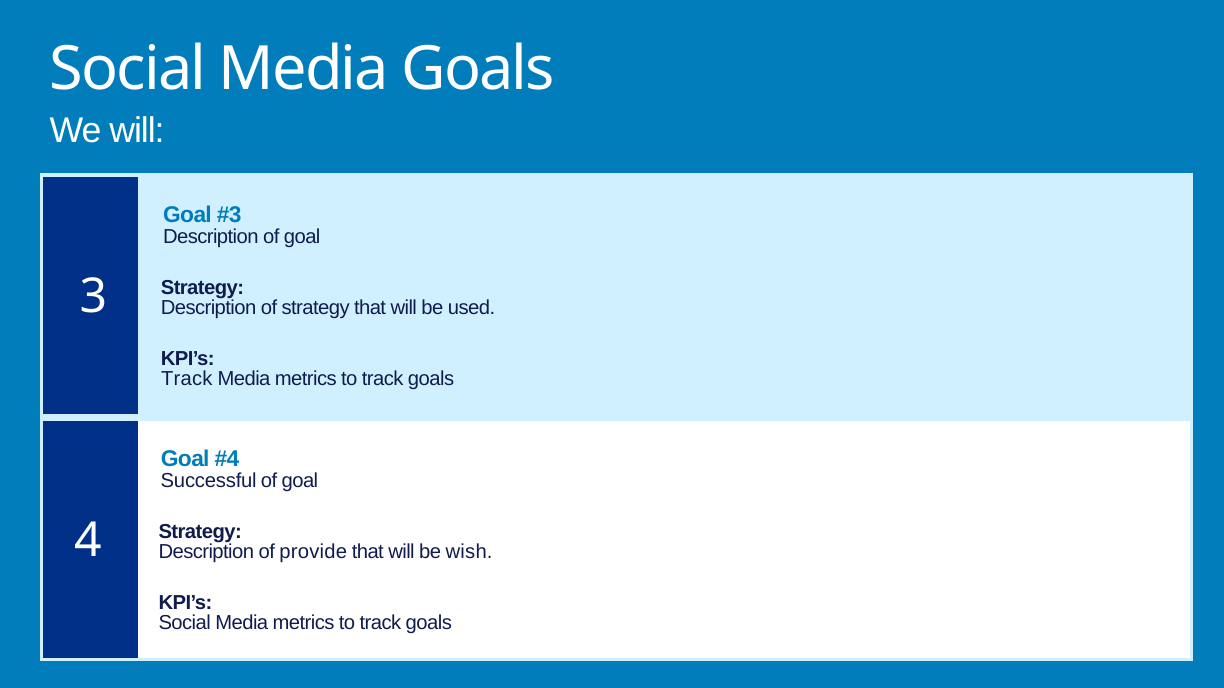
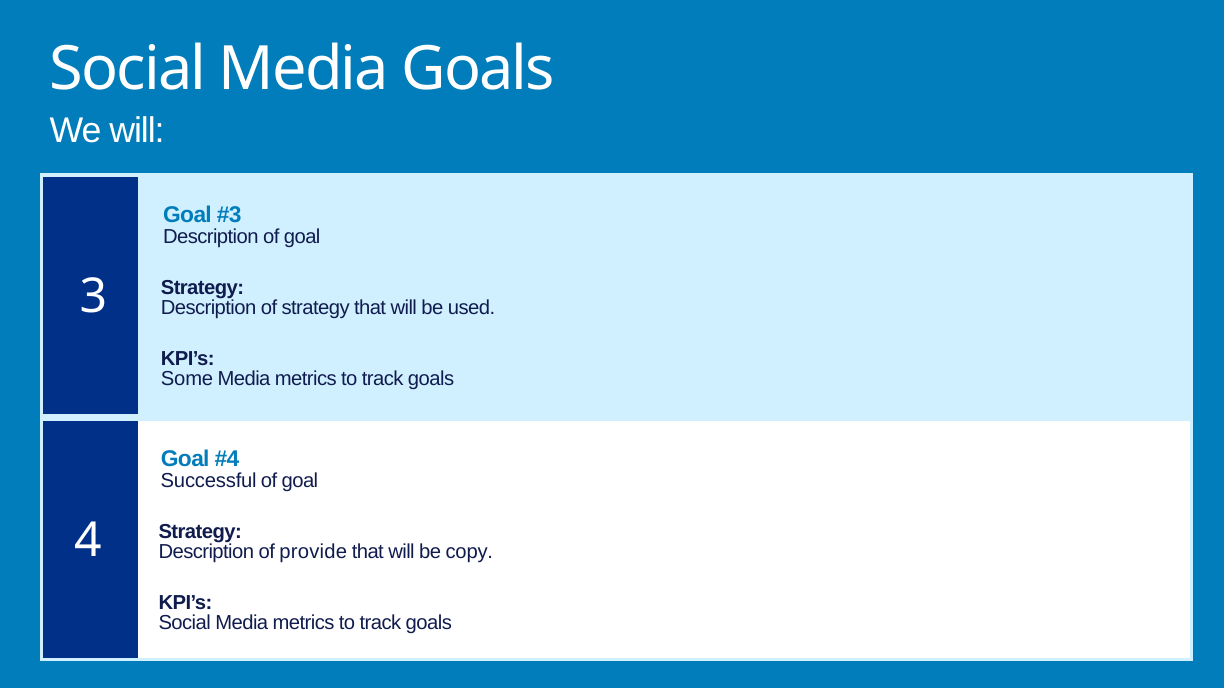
Track at (187, 379): Track -> Some
wish: wish -> copy
